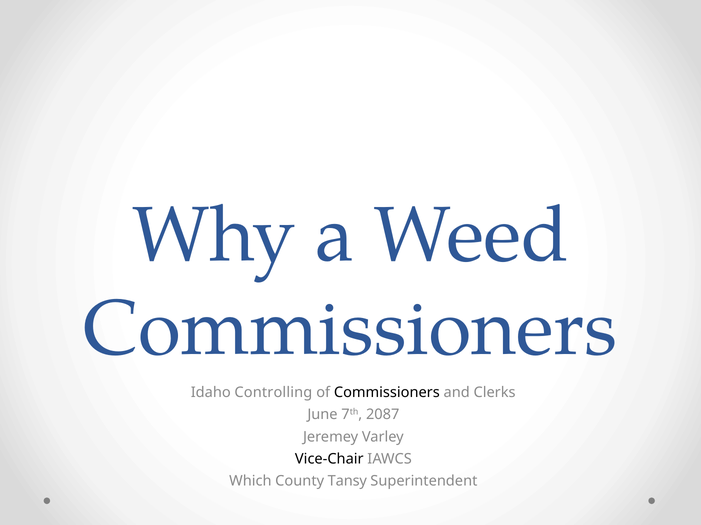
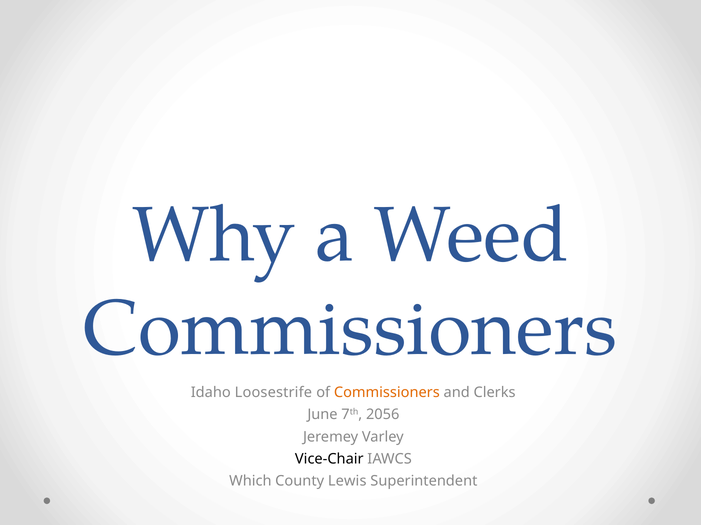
Controlling: Controlling -> Loosestrife
Commissioners at (387, 393) colour: black -> orange
2087: 2087 -> 2056
Tansy: Tansy -> Lewis
